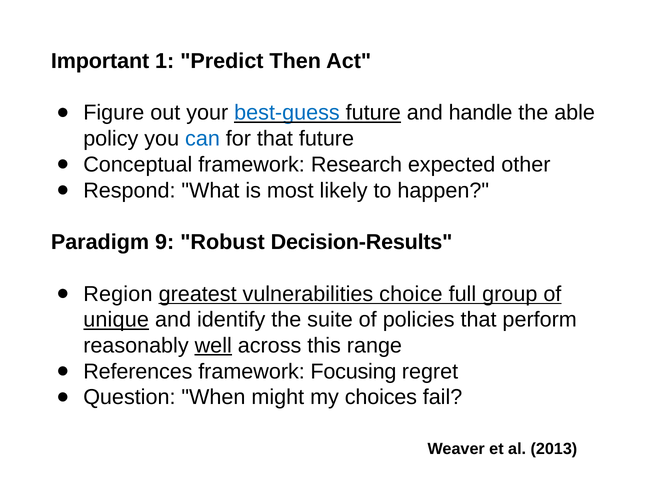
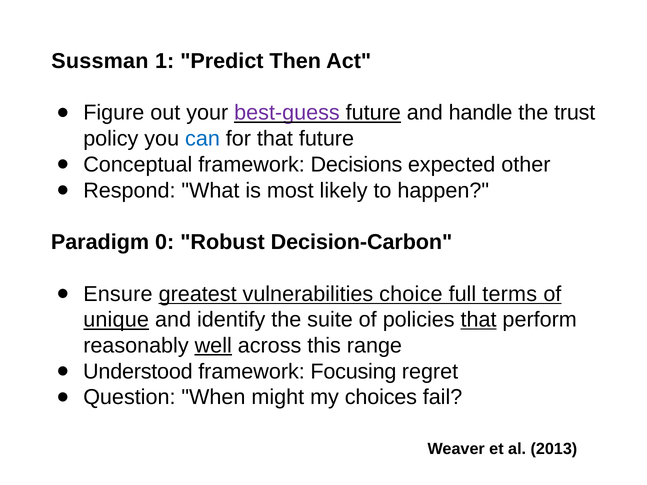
Important: Important -> Sussman
best-guess colour: blue -> purple
able: able -> trust
Research: Research -> Decisions
9: 9 -> 0
Decision-Results: Decision-Results -> Decision-Carbon
Region: Region -> Ensure
group: group -> terms
that at (479, 320) underline: none -> present
References: References -> Understood
